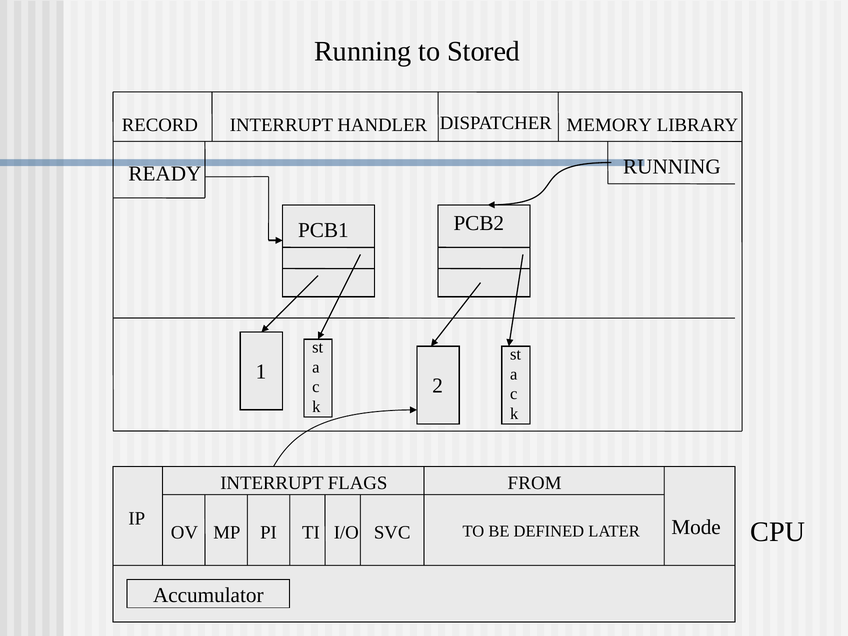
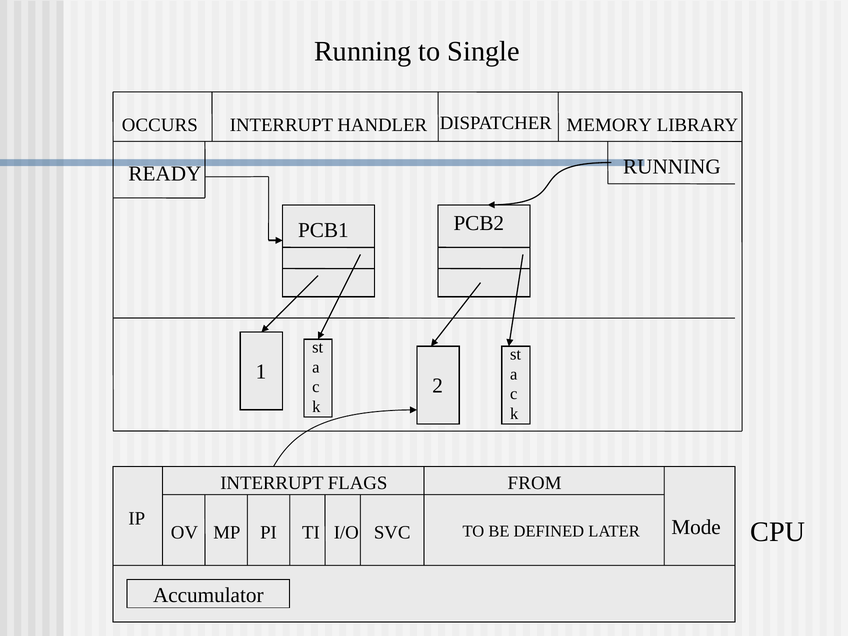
Stored: Stored -> Single
RECORD: RECORD -> OCCURS
